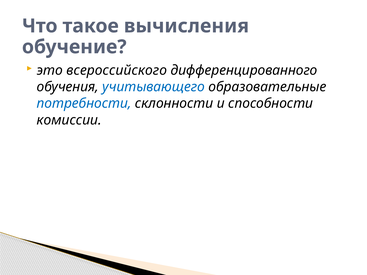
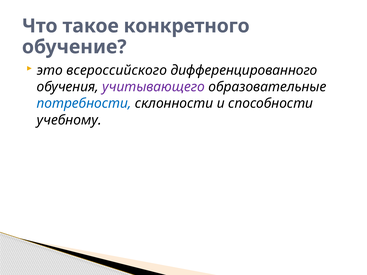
вычисления: вычисления -> конкретного
учитывающего colour: blue -> purple
комиссии: комиссии -> учебному
